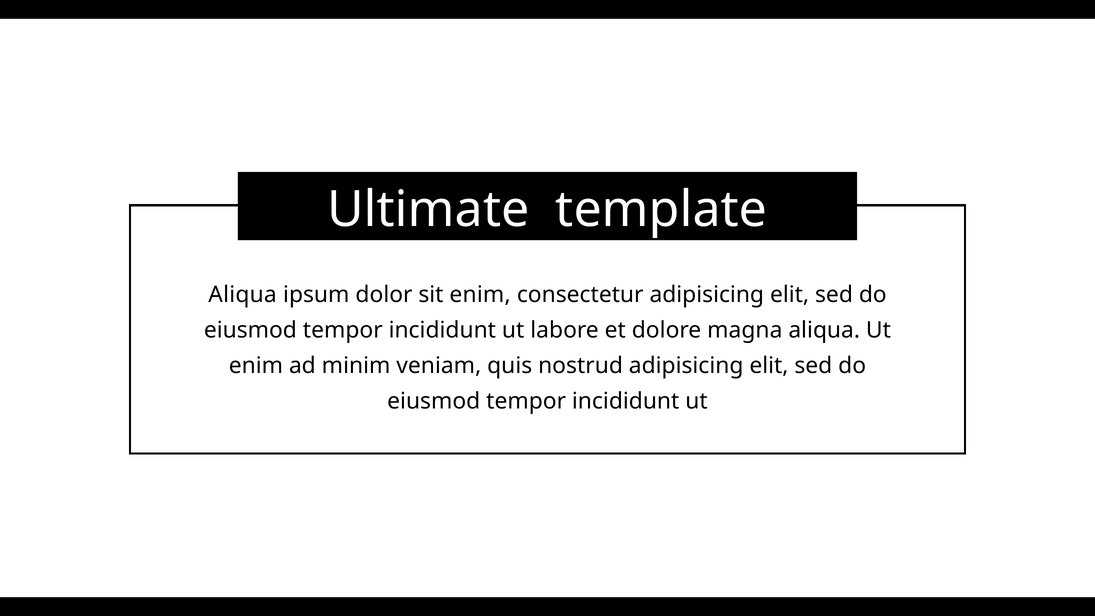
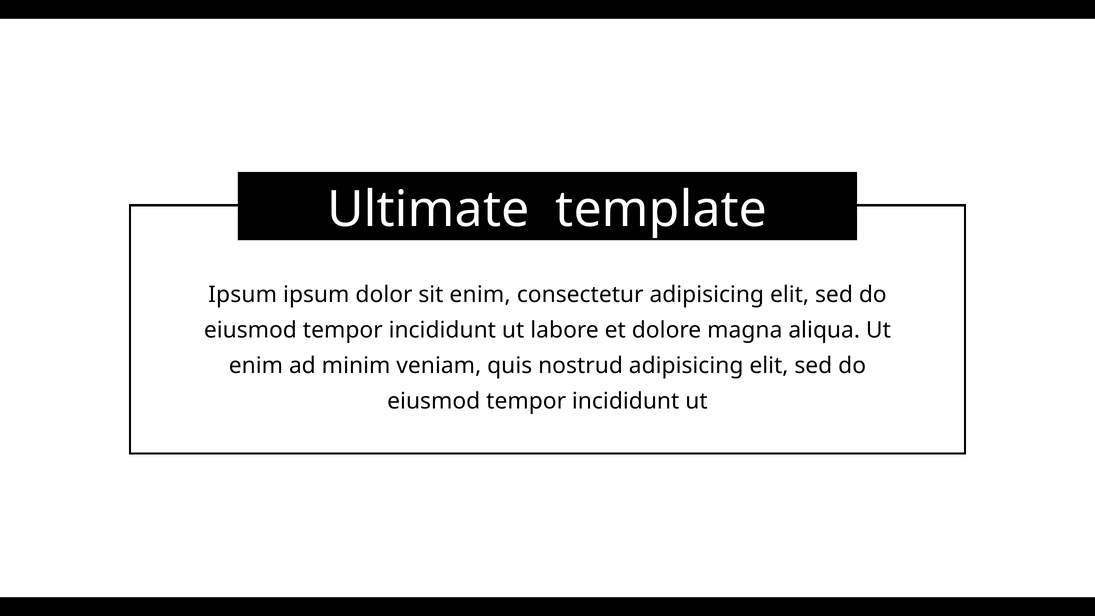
Aliqua at (243, 294): Aliqua -> Ipsum
